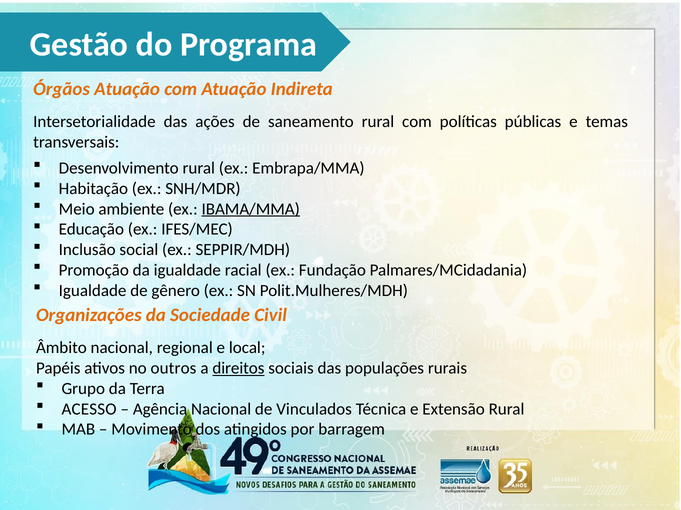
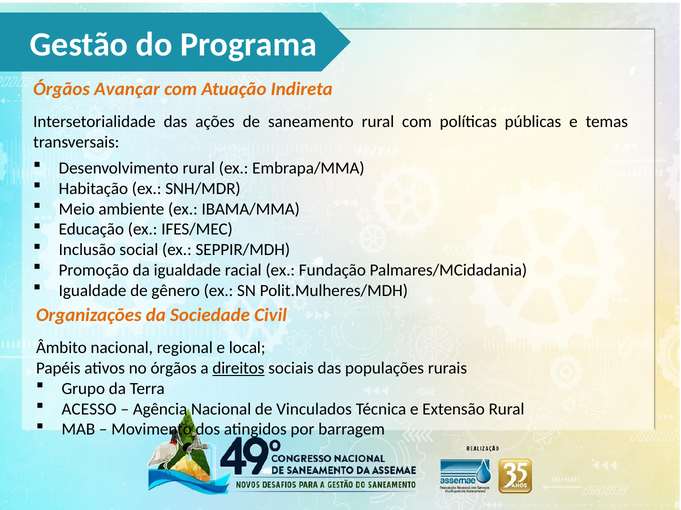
Órgãos Atuação: Atuação -> Avançar
IBAMA/MMA underline: present -> none
no outros: outros -> órgãos
